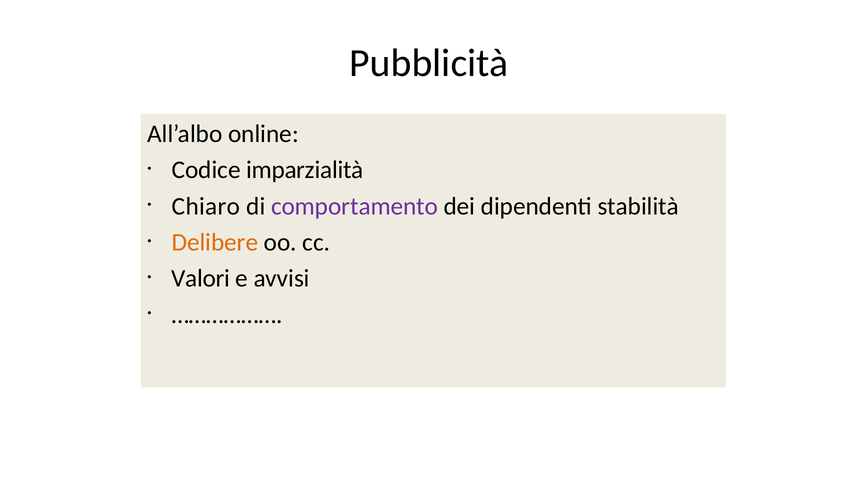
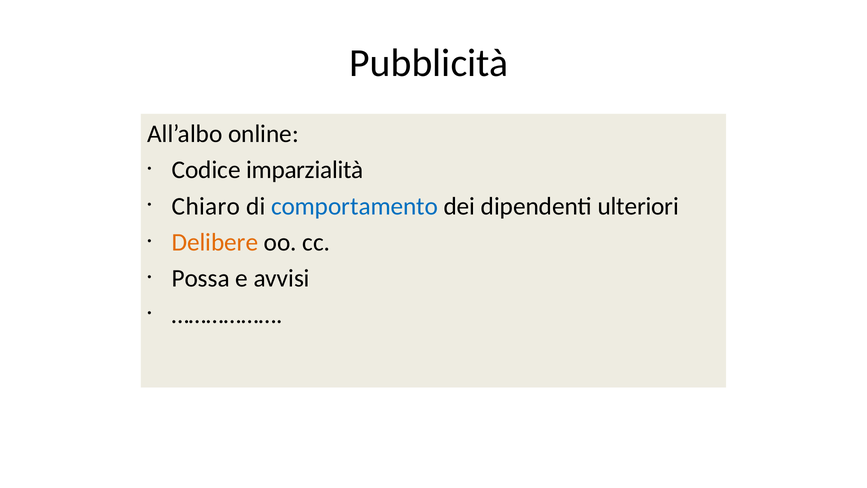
comportamento colour: purple -> blue
stabilità: stabilità -> ulteriori
Valori: Valori -> Possa
